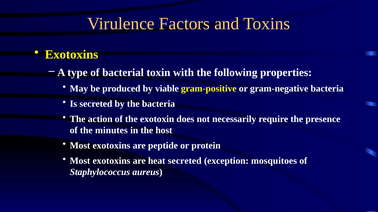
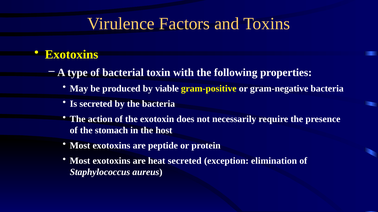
minutes: minutes -> stomach
mosquitoes: mosquitoes -> elimination
